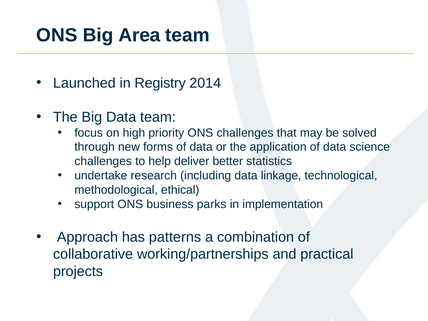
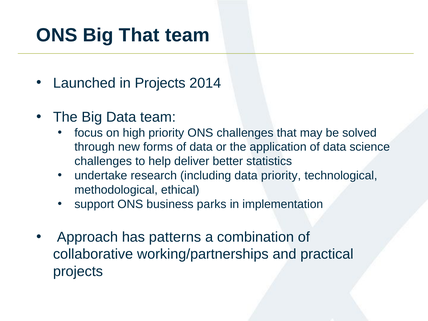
Big Area: Area -> That
in Registry: Registry -> Projects
data linkage: linkage -> priority
